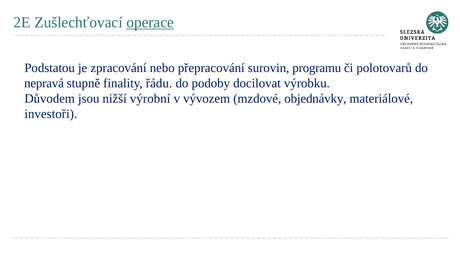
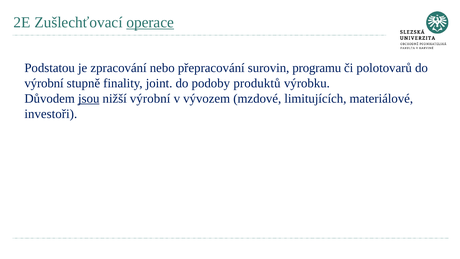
nepravá at (44, 83): nepravá -> výrobní
řádu: řádu -> joint
docilovat: docilovat -> produktů
jsou underline: none -> present
objednávky: objednávky -> limitujících
